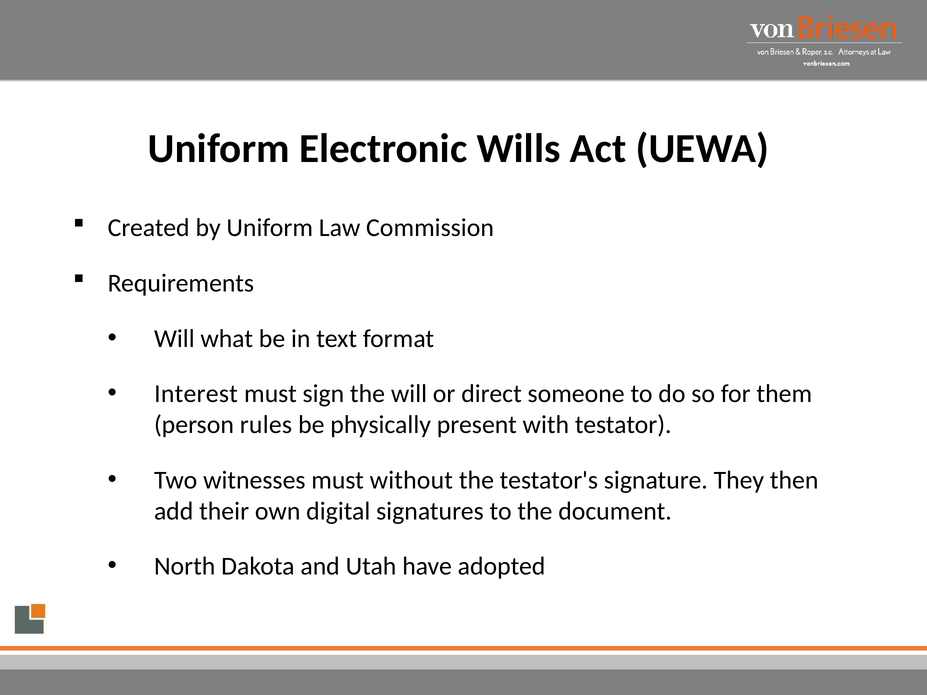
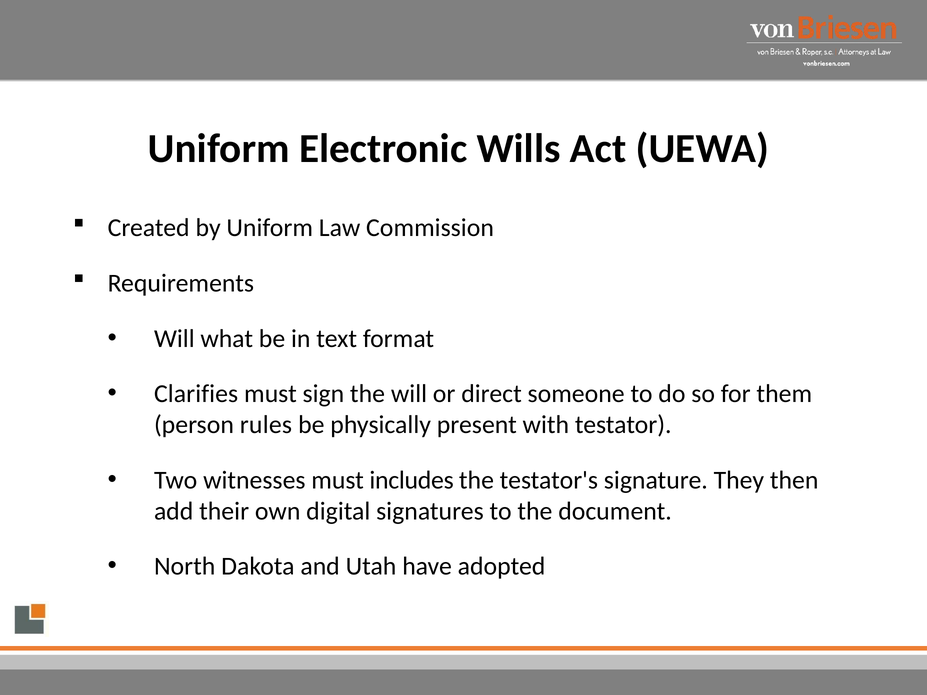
Interest: Interest -> Clarifies
without: without -> includes
